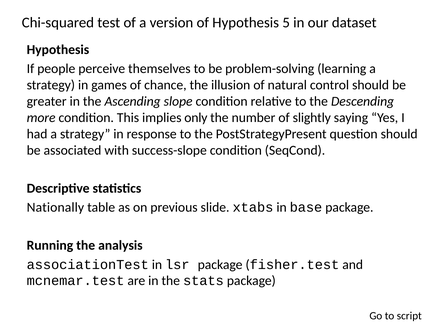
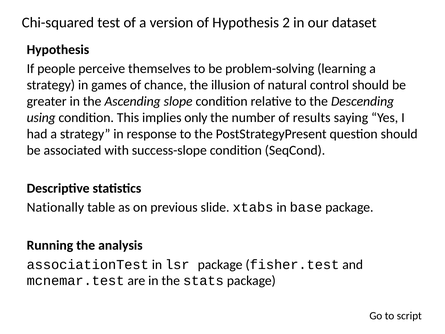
5: 5 -> 2
more: more -> using
slightly: slightly -> results
